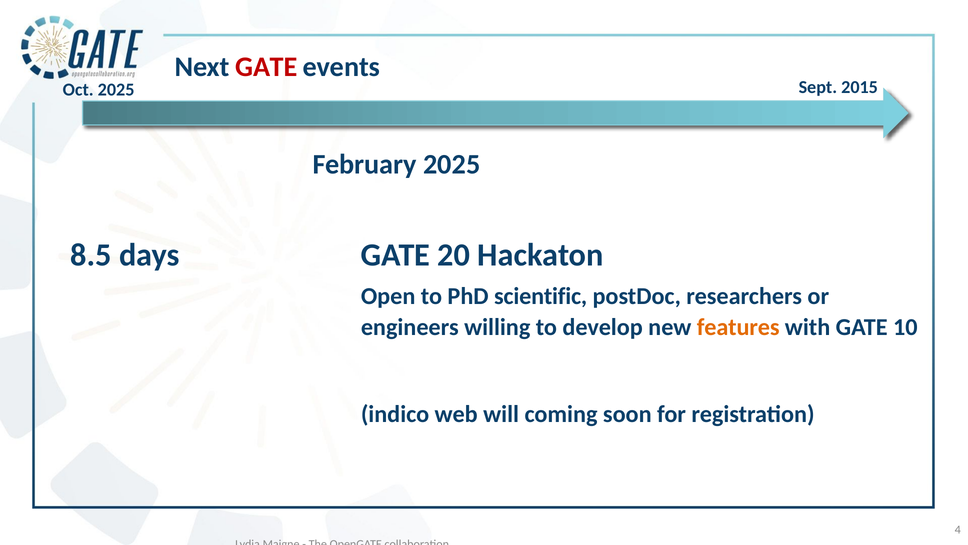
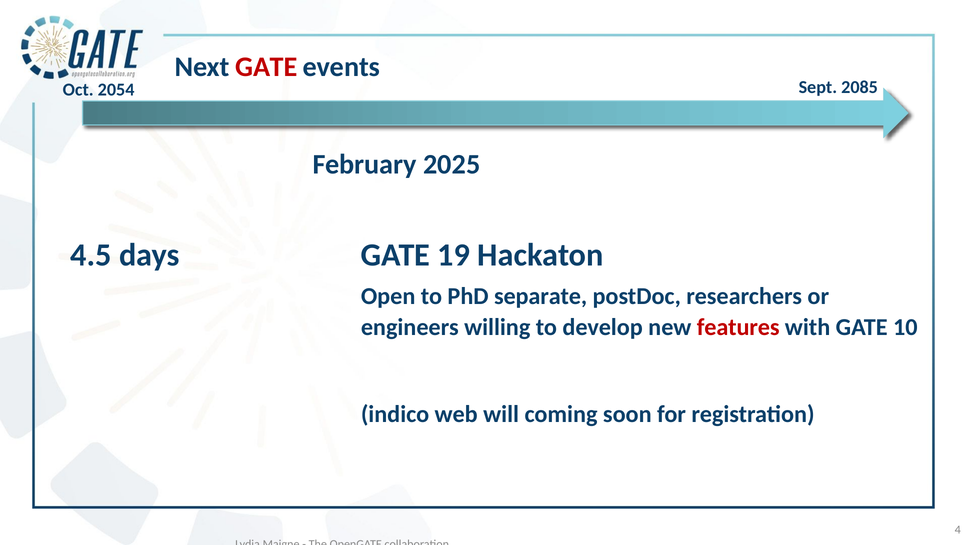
Oct 2025: 2025 -> 2054
2015: 2015 -> 2085
8.5: 8.5 -> 4.5
20: 20 -> 19
scientific: scientific -> separate
features colour: orange -> red
